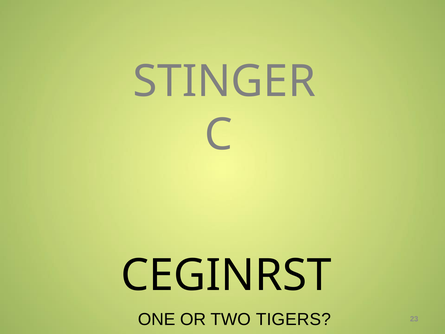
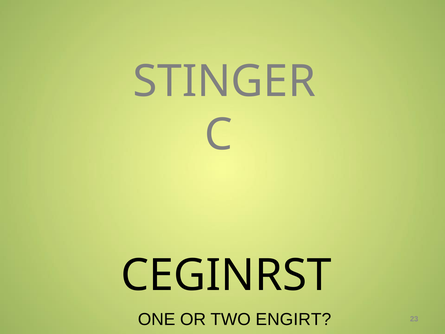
TIGERS: TIGERS -> ENGIRT
